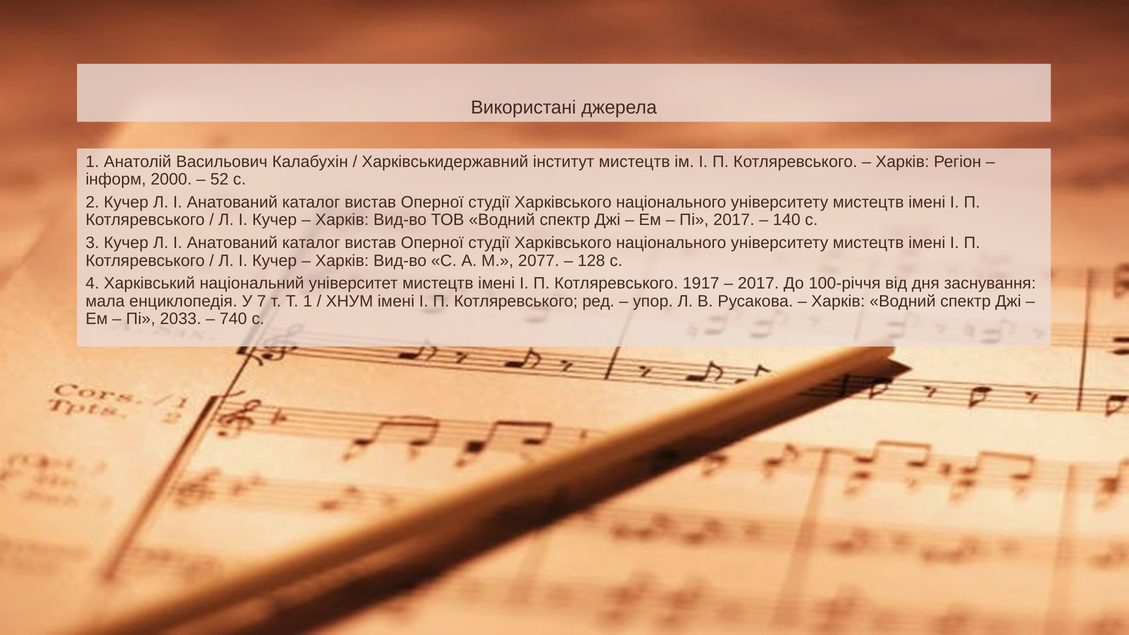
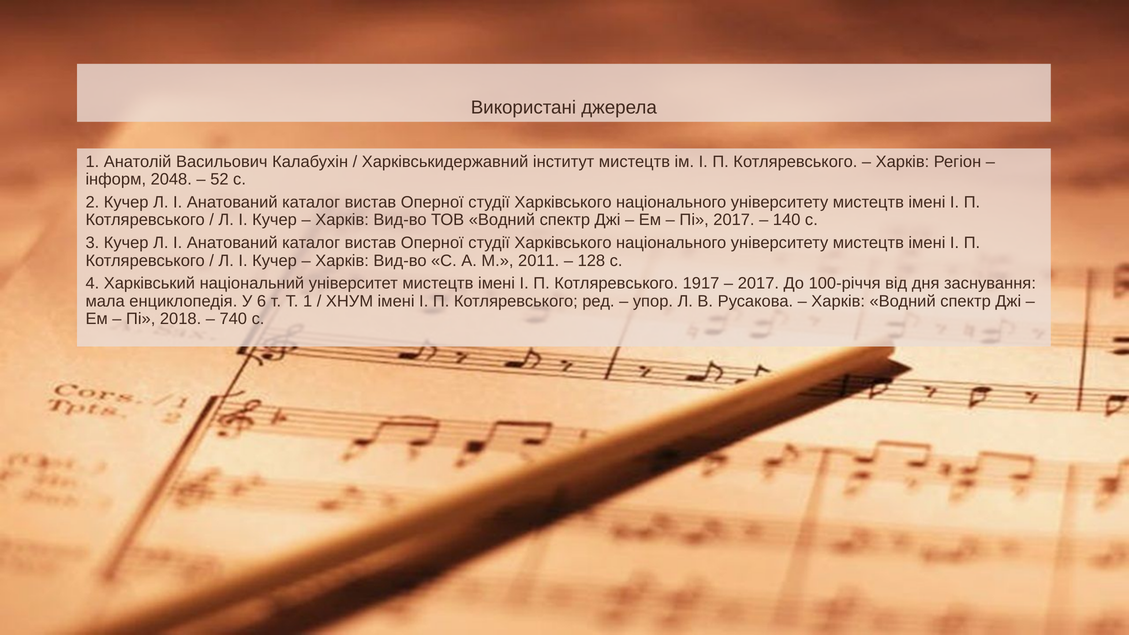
2000: 2000 -> 2048
2077: 2077 -> 2011
7: 7 -> 6
2033: 2033 -> 2018
